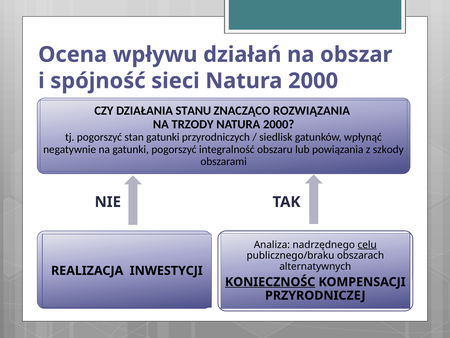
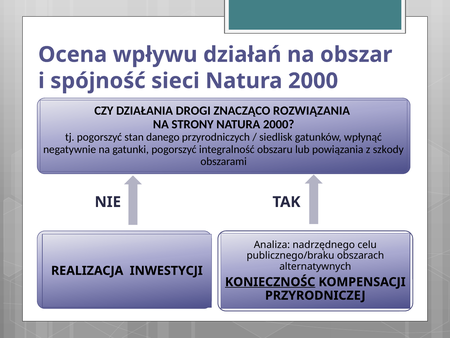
STANU: STANU -> DROGI
TRZODY: TRZODY -> STRONY
stan gatunki: gatunki -> danego
celu underline: present -> none
